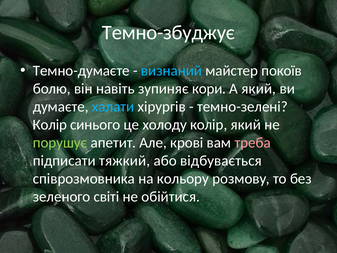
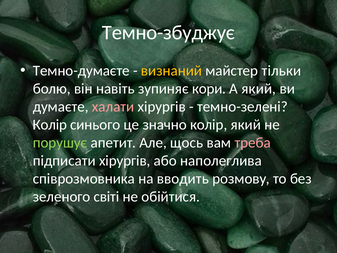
визнаний colour: light blue -> yellow
покоїв: покоїв -> тільки
халати colour: light blue -> pink
холоду: холоду -> значно
крові: крові -> щось
підписати тяжкий: тяжкий -> хірургів
відбувається: відбувається -> наполеглива
кольору: кольору -> вводить
